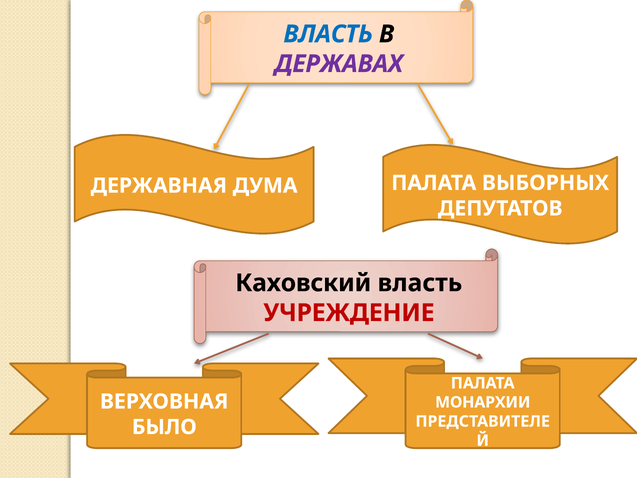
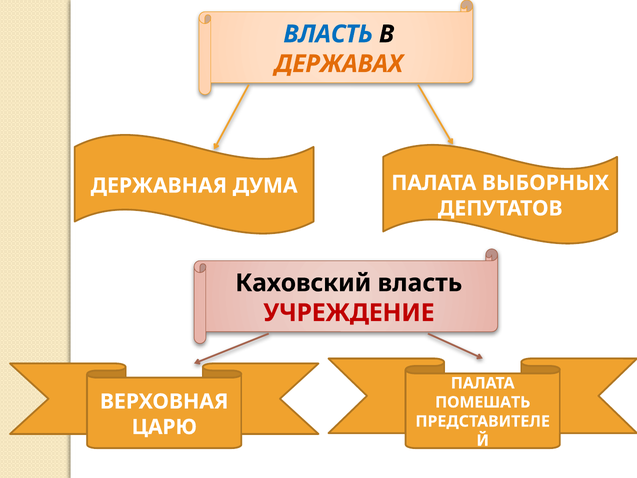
ДЕРЖАВАХ colour: purple -> orange
МОНАРХИИ: МОНАРХИИ -> ПОМЕШАТЬ
БЫЛО: БЫЛО -> ЦАРЮ
